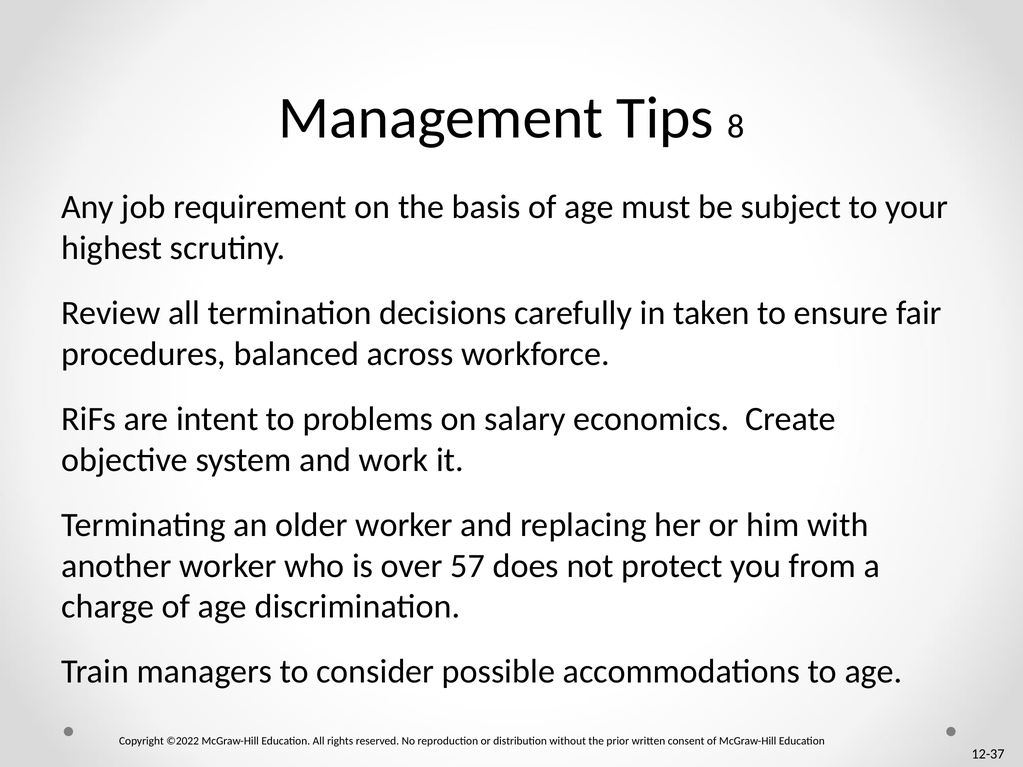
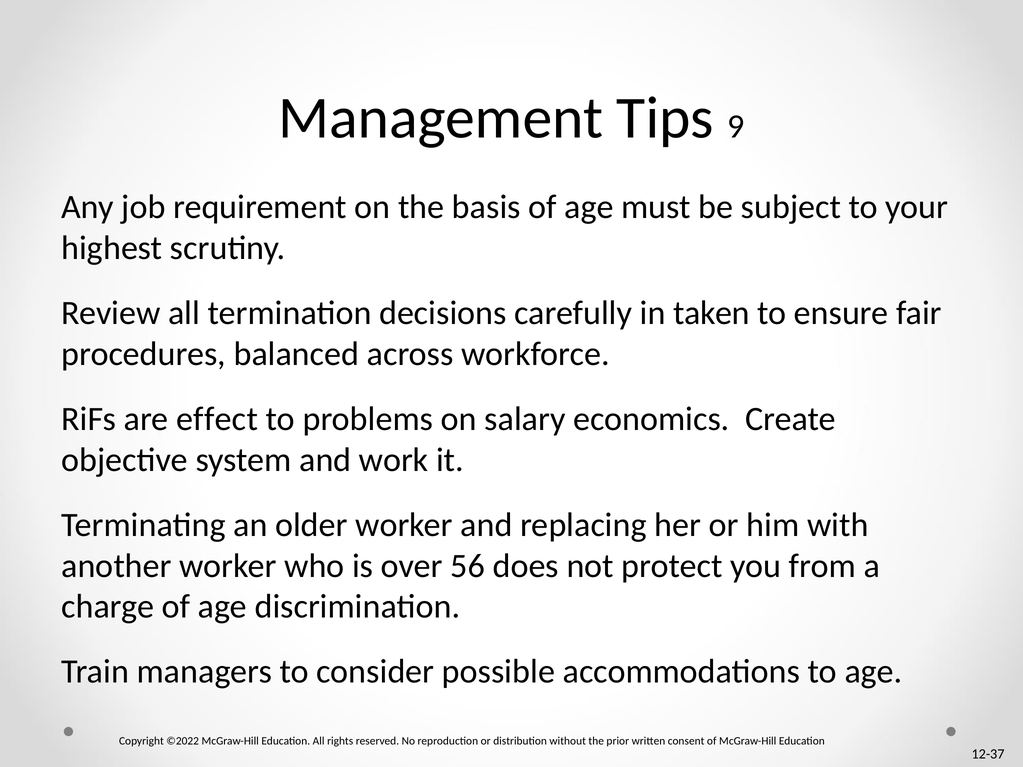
8: 8 -> 9
intent: intent -> effect
57: 57 -> 56
